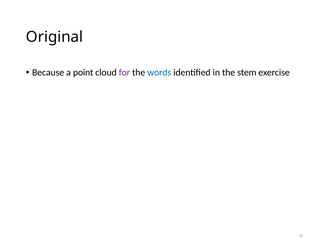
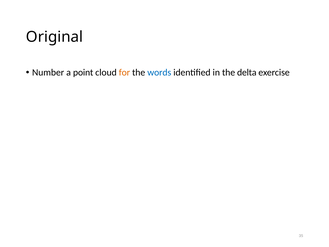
Because: Because -> Number
for colour: purple -> orange
stem: stem -> delta
